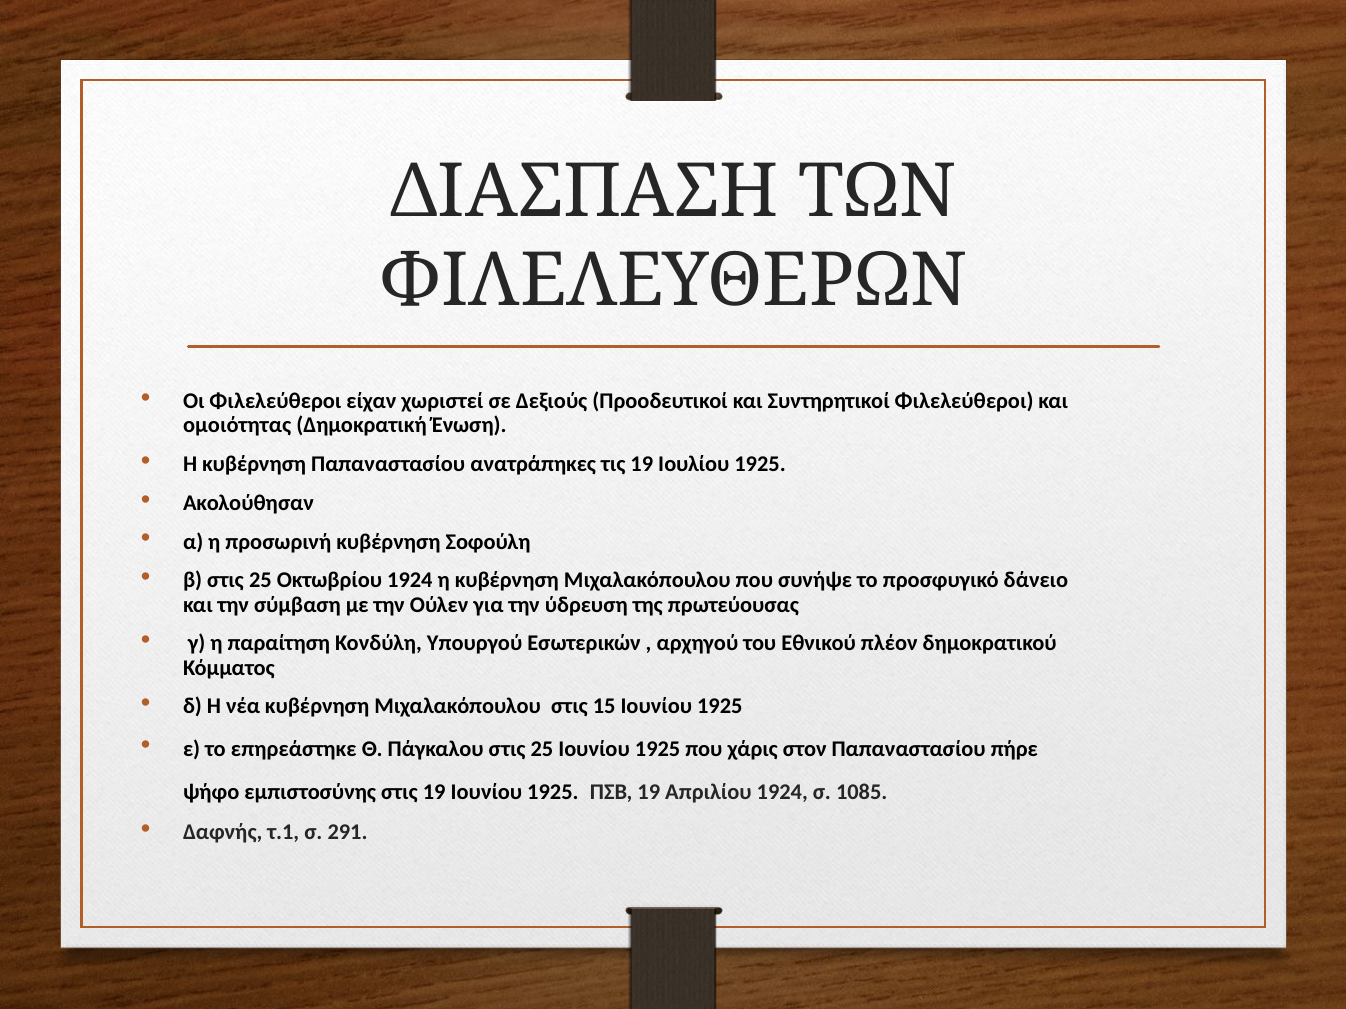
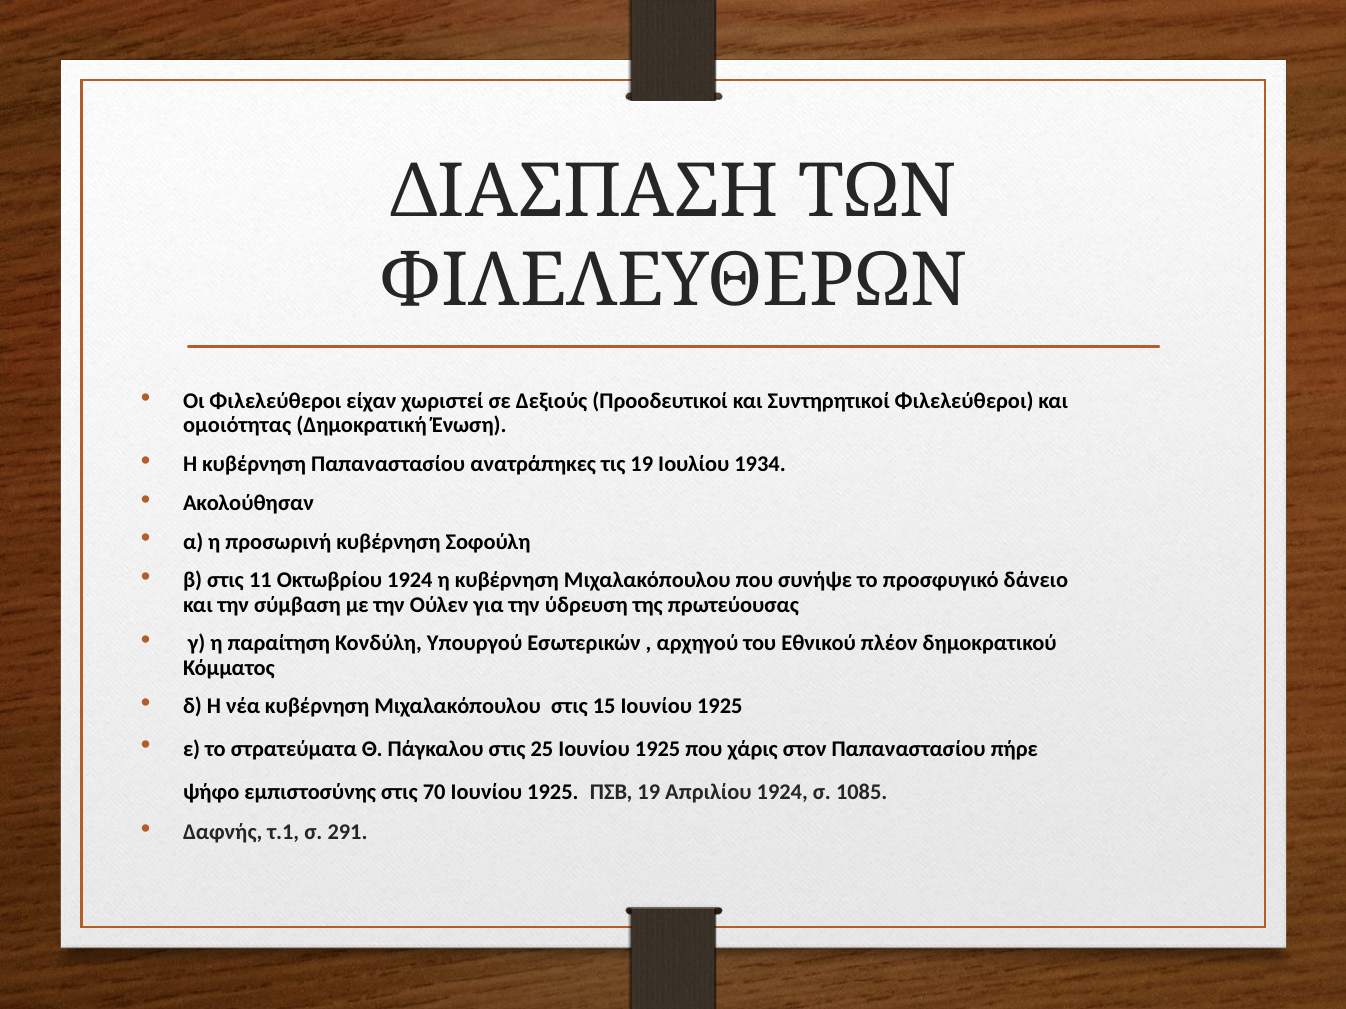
Ιουλίου 1925: 1925 -> 1934
β στις 25: 25 -> 11
επηρεάστηκε: επηρεάστηκε -> στρατεύματα
στις 19: 19 -> 70
